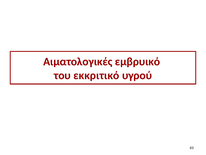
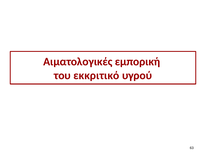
εμβρυικό: εμβρυικό -> εμπορική
